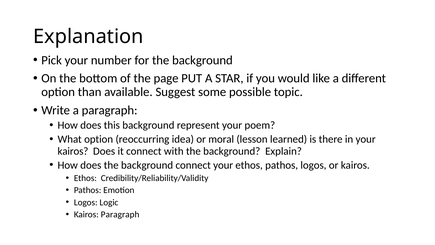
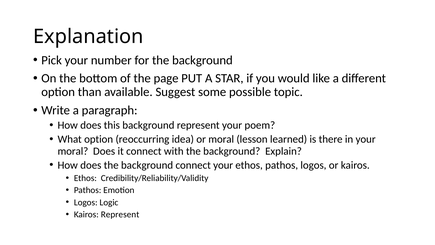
kairos at (73, 151): kairos -> moral
Kairos Paragraph: Paragraph -> Represent
